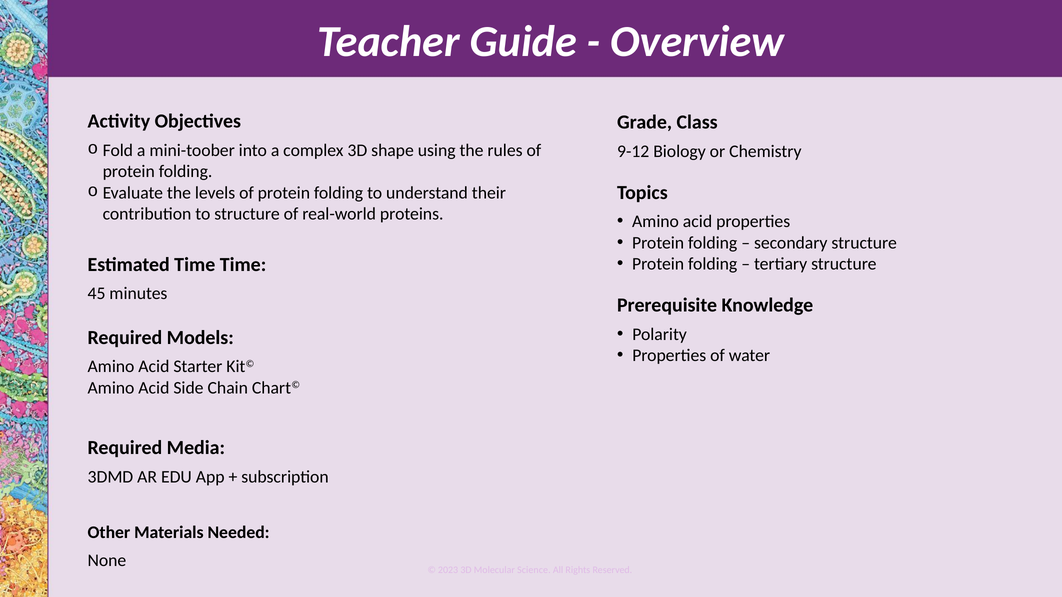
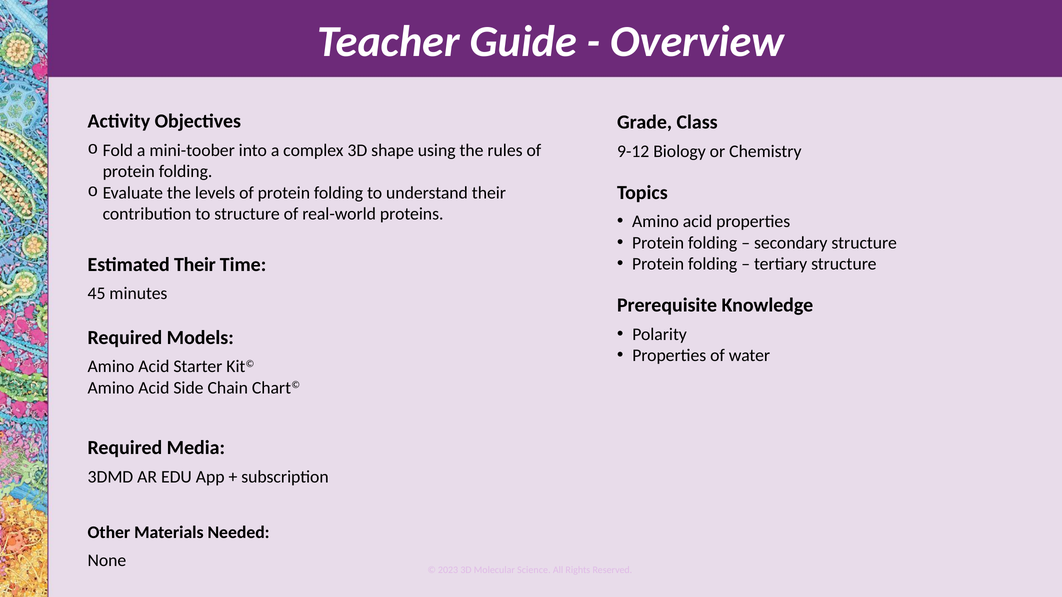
Estimated Time: Time -> Their
